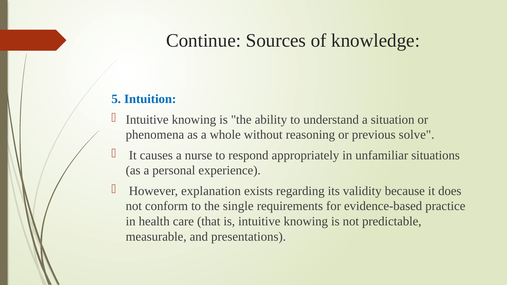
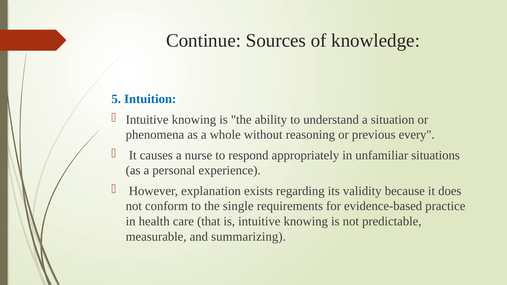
solve: solve -> every
presentations: presentations -> summarizing
